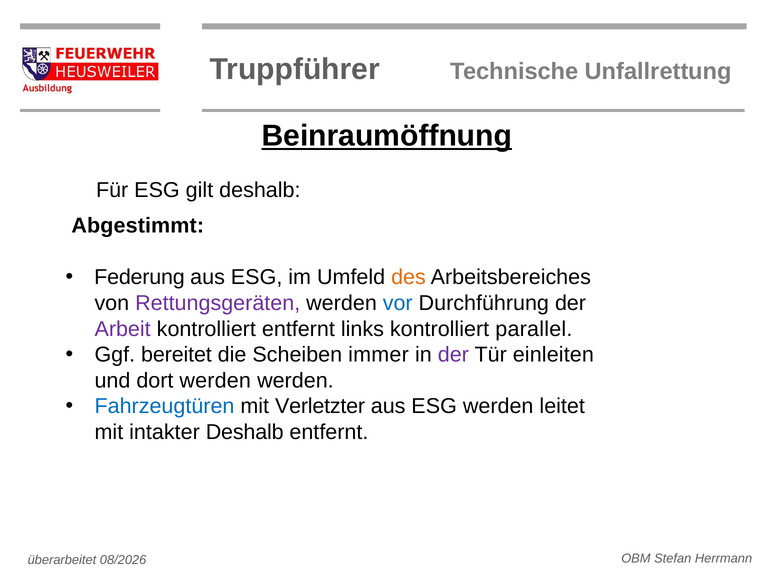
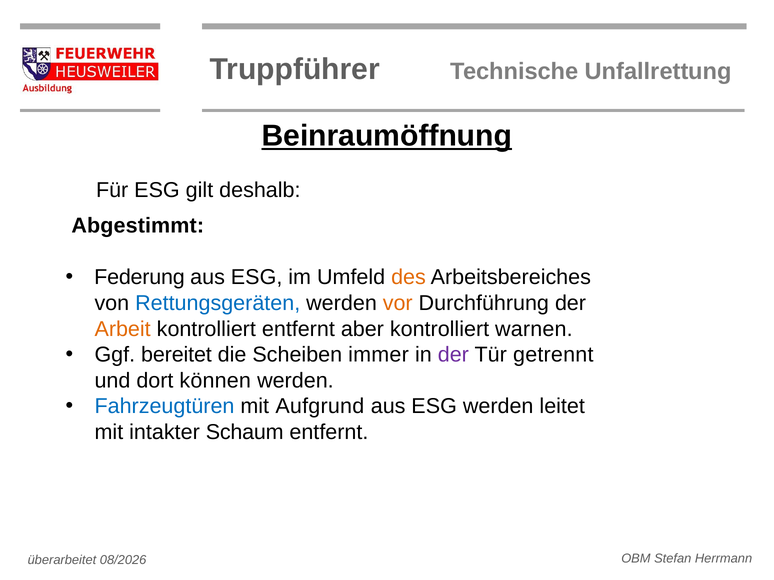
Rettungsgeräten colour: purple -> blue
vor colour: blue -> orange
Arbeit colour: purple -> orange
links: links -> aber
parallel: parallel -> warnen
einleiten: einleiten -> getrennt
dort werden: werden -> können
Verletzter: Verletzter -> Aufgrund
intakter Deshalb: Deshalb -> Schaum
